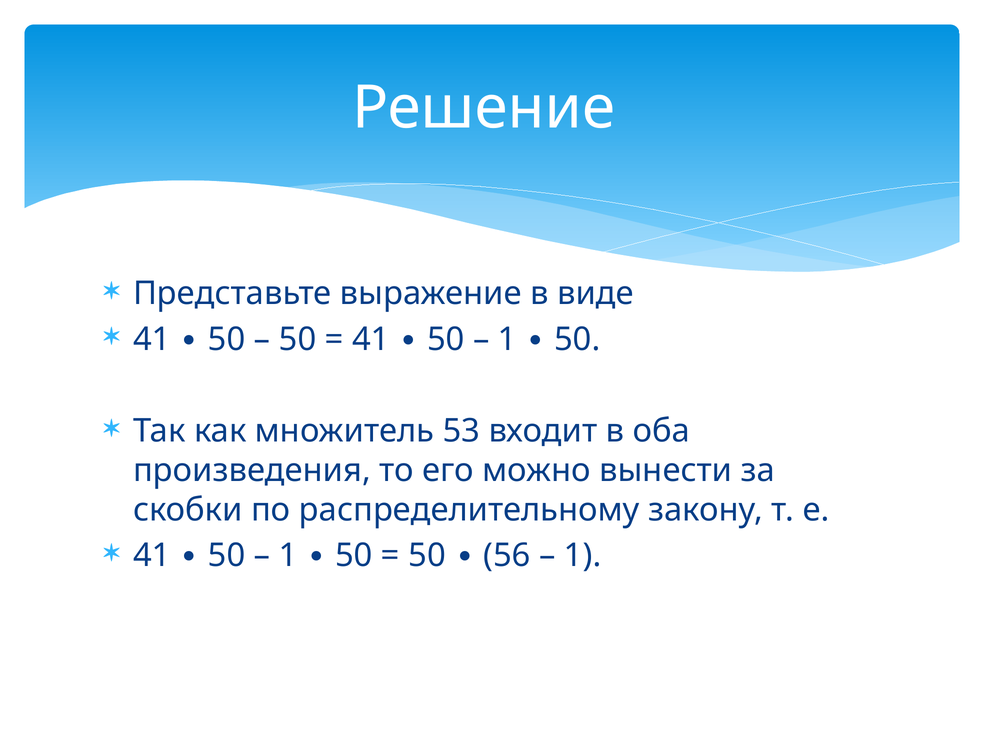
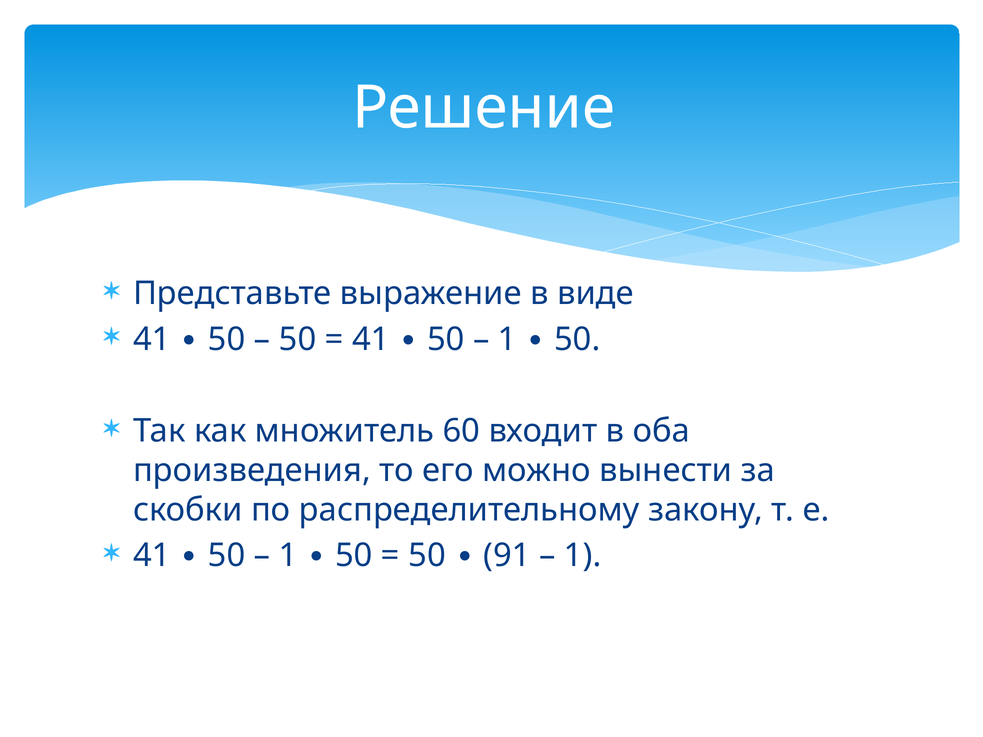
53: 53 -> 60
56: 56 -> 91
